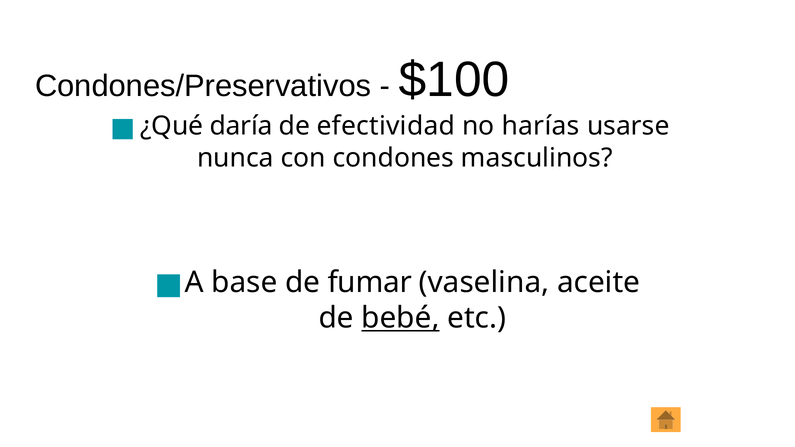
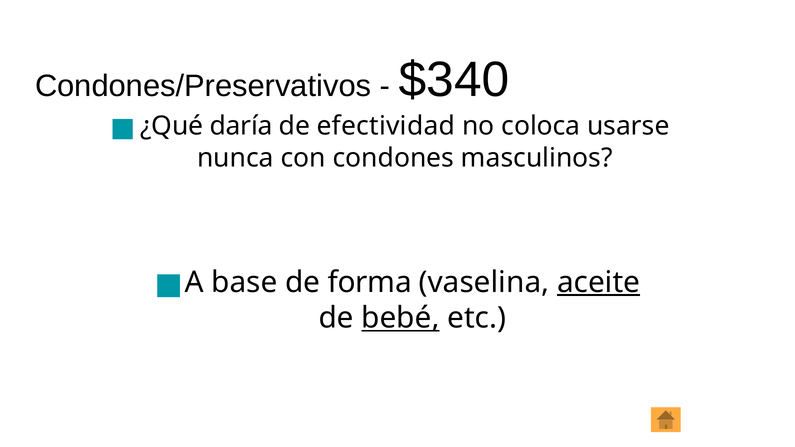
$100: $100 -> $340
harías: harías -> coloca
fumar: fumar -> forma
aceite underline: none -> present
